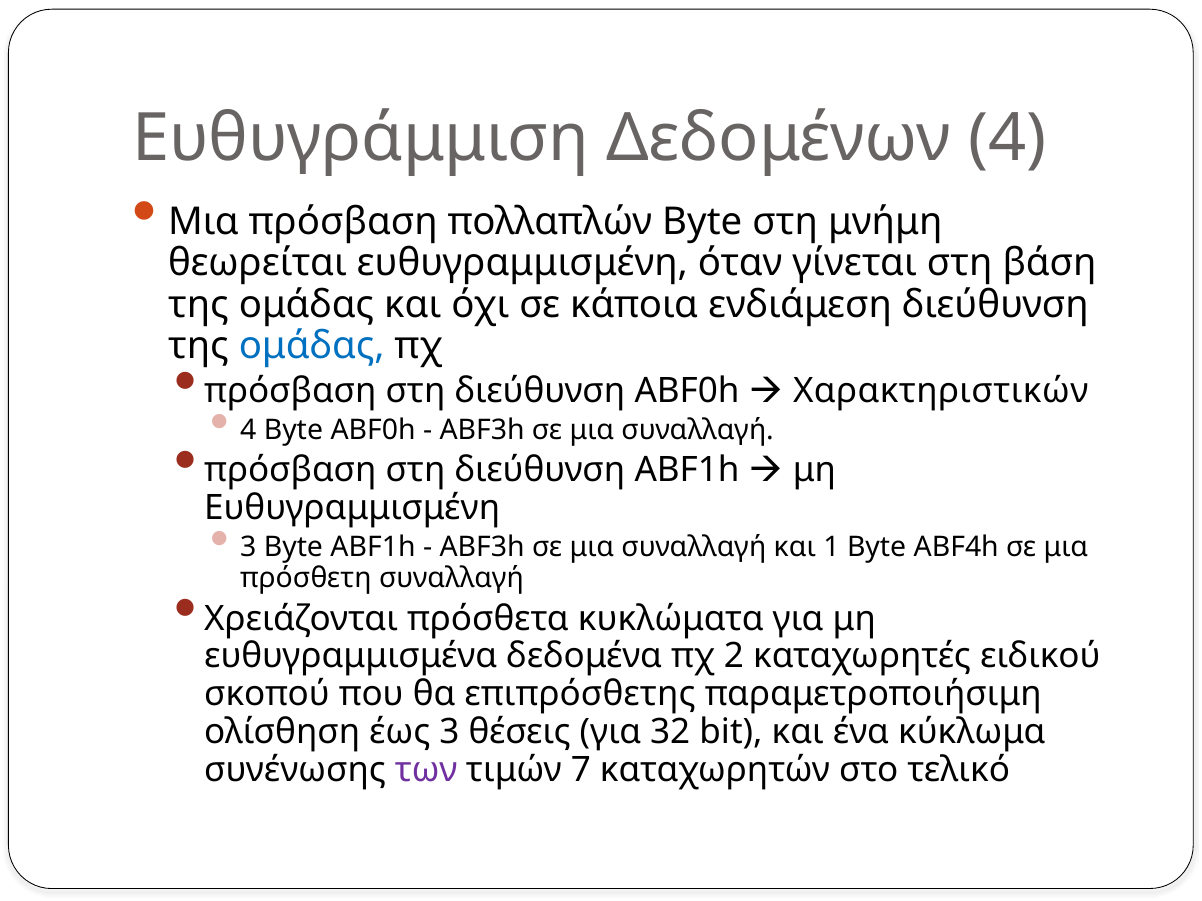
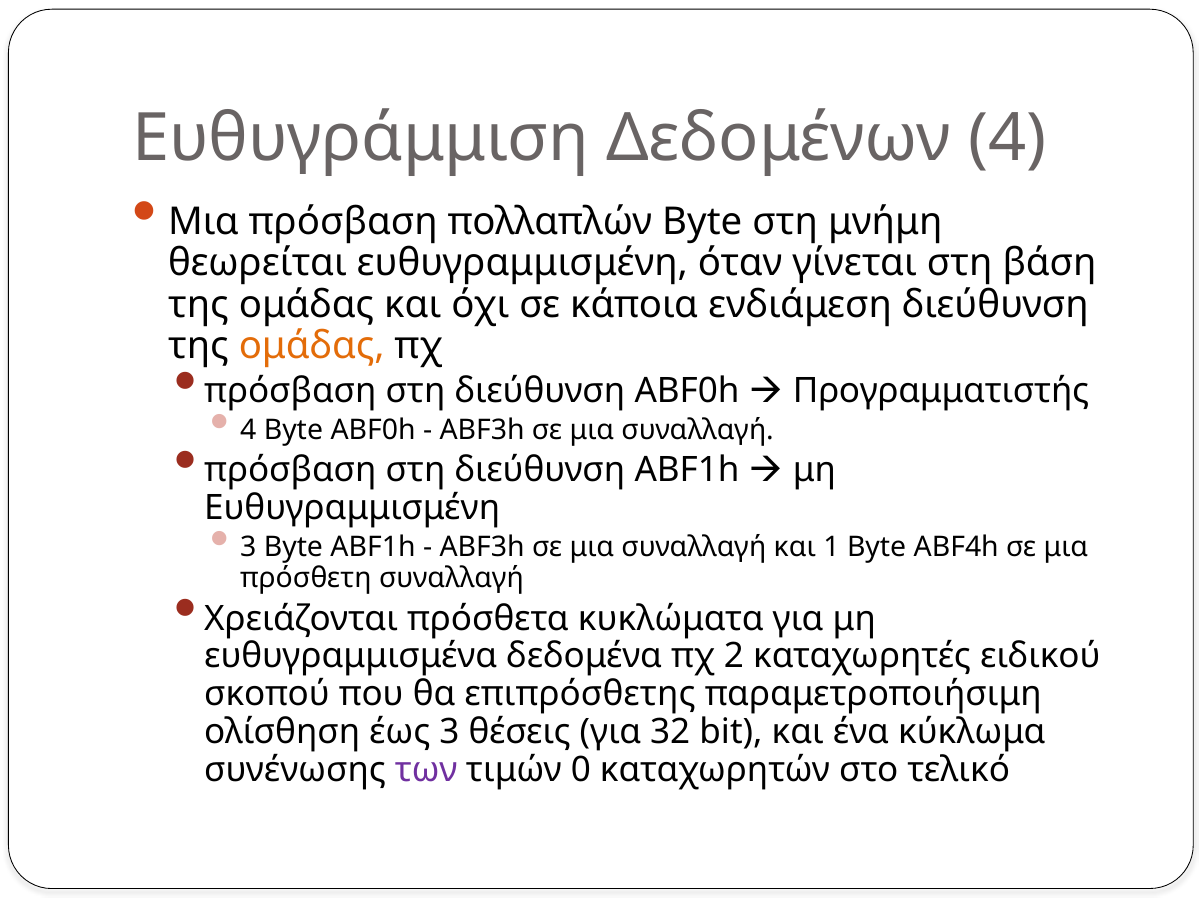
ομάδας at (312, 346) colour: blue -> orange
Χαρακτηριστικών: Χαρακτηριστικών -> Προγραμματιστής
7: 7 -> 0
